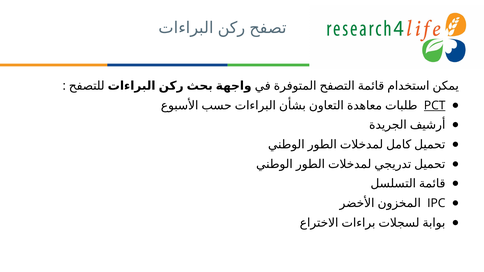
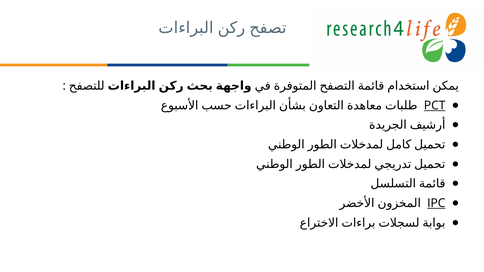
IPC underline: none -> present
